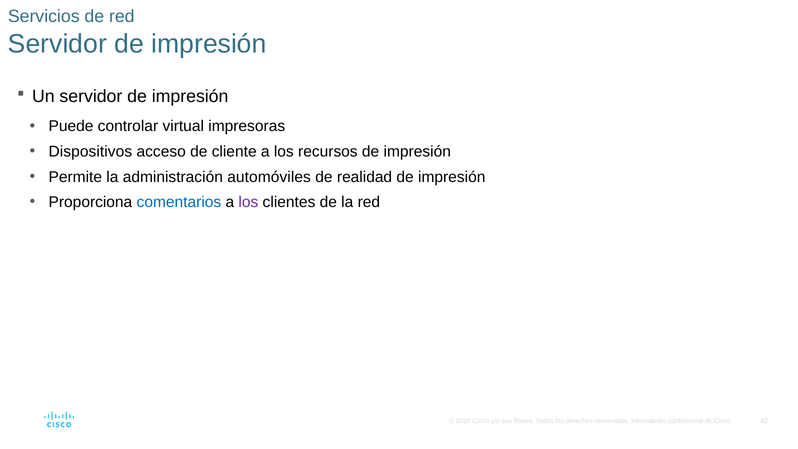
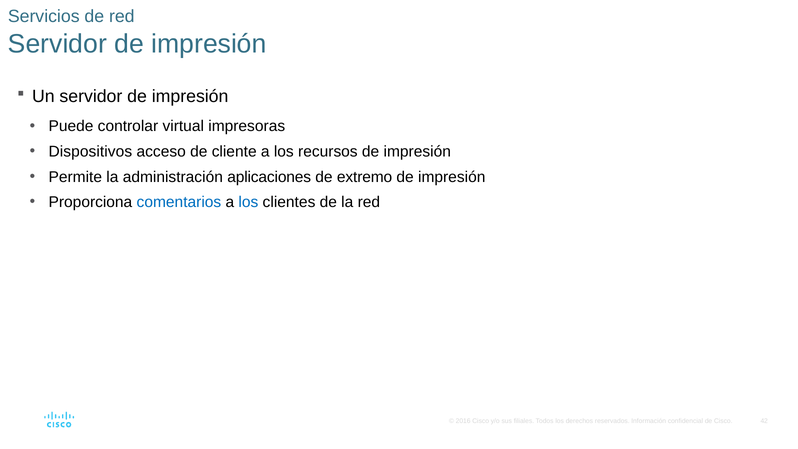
automóviles: automóviles -> aplicaciones
realidad: realidad -> extremo
los at (248, 202) colour: purple -> blue
